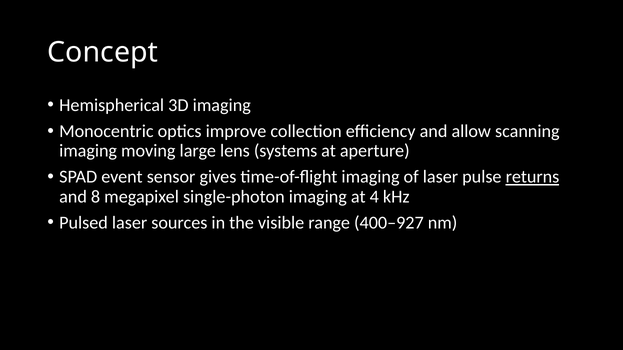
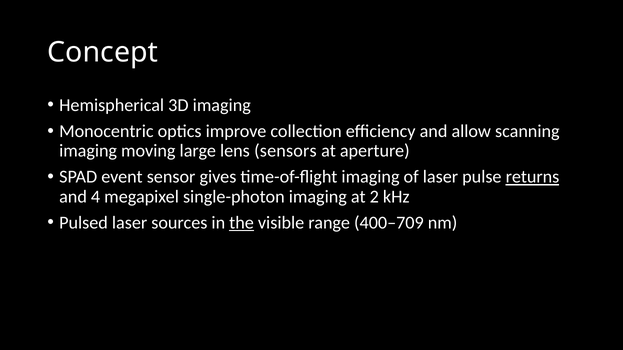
systems: systems -> sensors
8: 8 -> 4
4: 4 -> 2
the underline: none -> present
400–927: 400–927 -> 400–709
